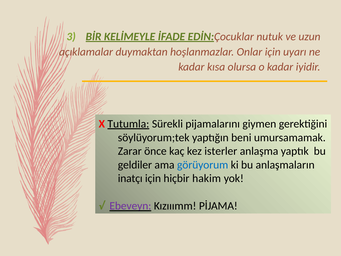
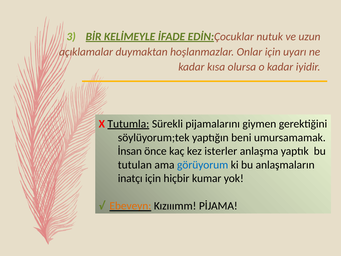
Zarar: Zarar -> İnsan
geldiler: geldiler -> tutulan
hakim: hakim -> kumar
Ebeveyn colour: purple -> orange
